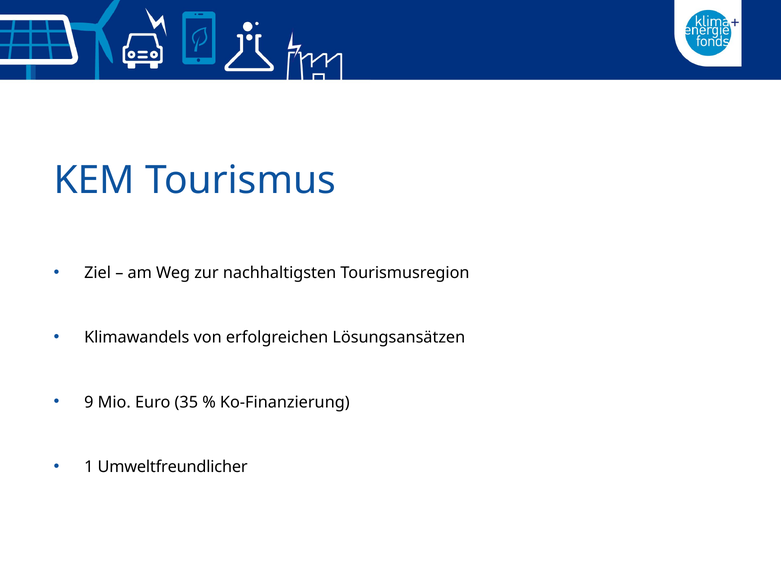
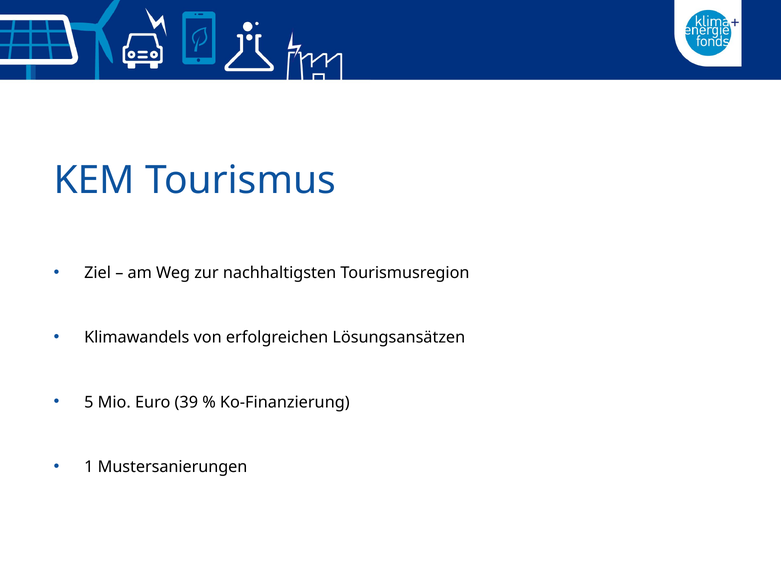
9: 9 -> 5
35: 35 -> 39
Umweltfreundlicher: Umweltfreundlicher -> Mustersanierungen
